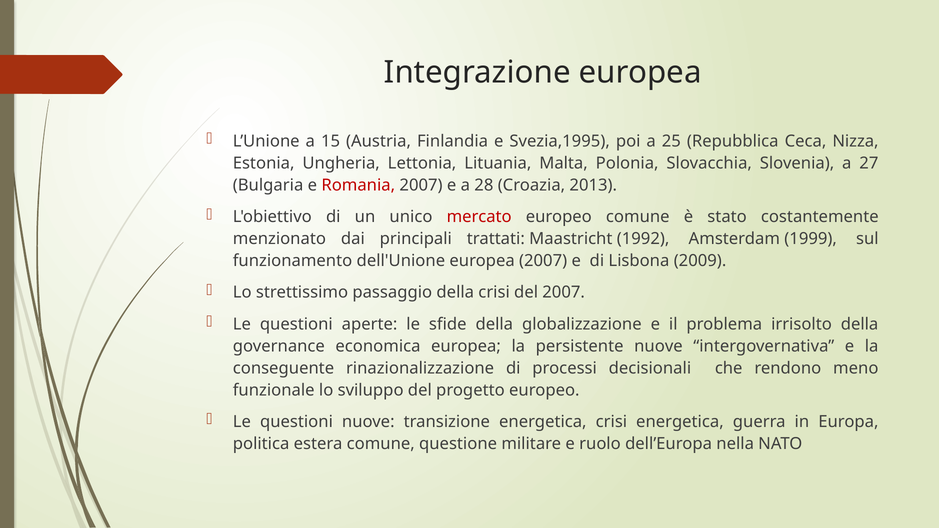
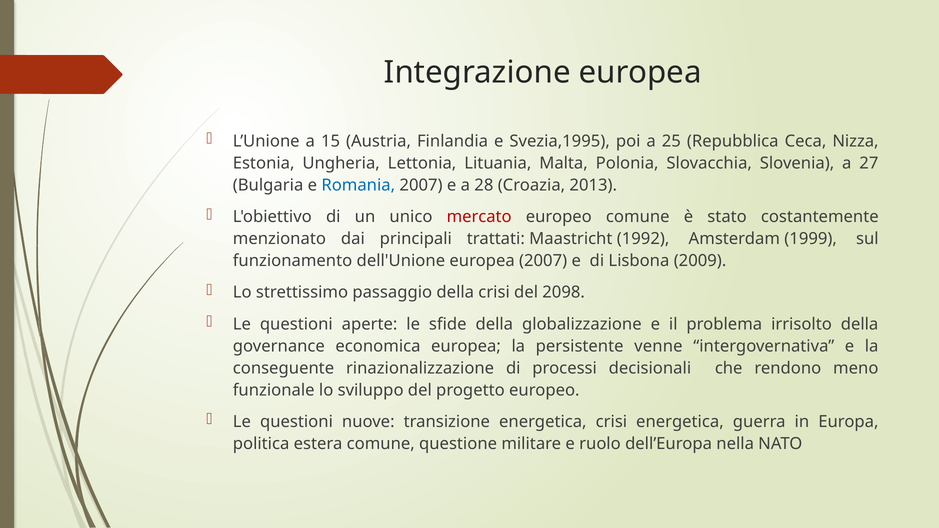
Romania colour: red -> blue
del 2007: 2007 -> 2098
persistente nuove: nuove -> venne
